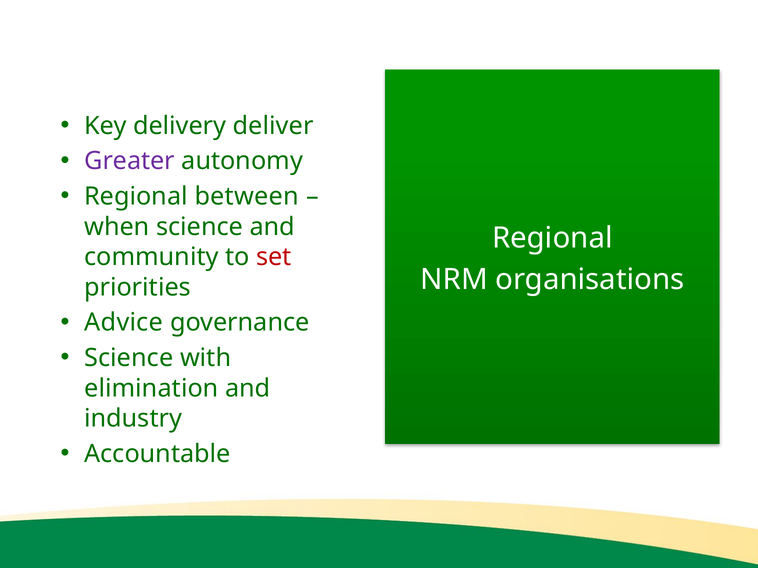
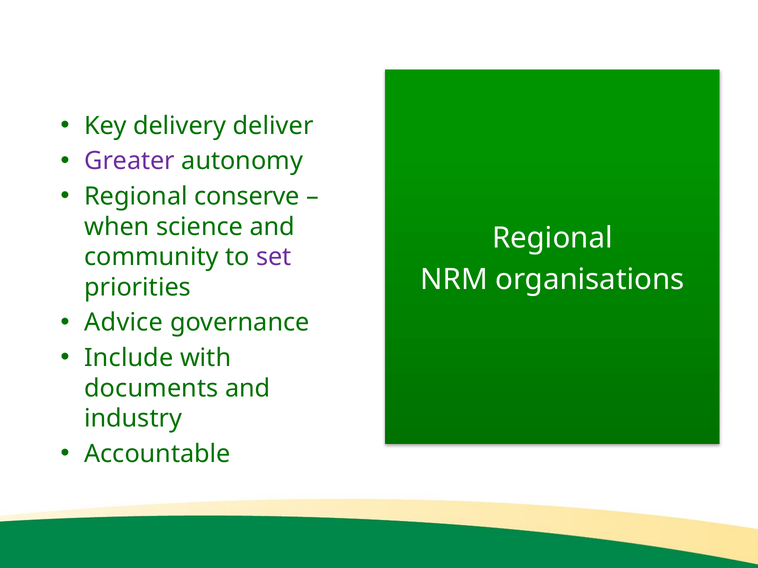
between: between -> conserve
set colour: red -> purple
Science at (129, 358): Science -> Include
elimination: elimination -> documents
